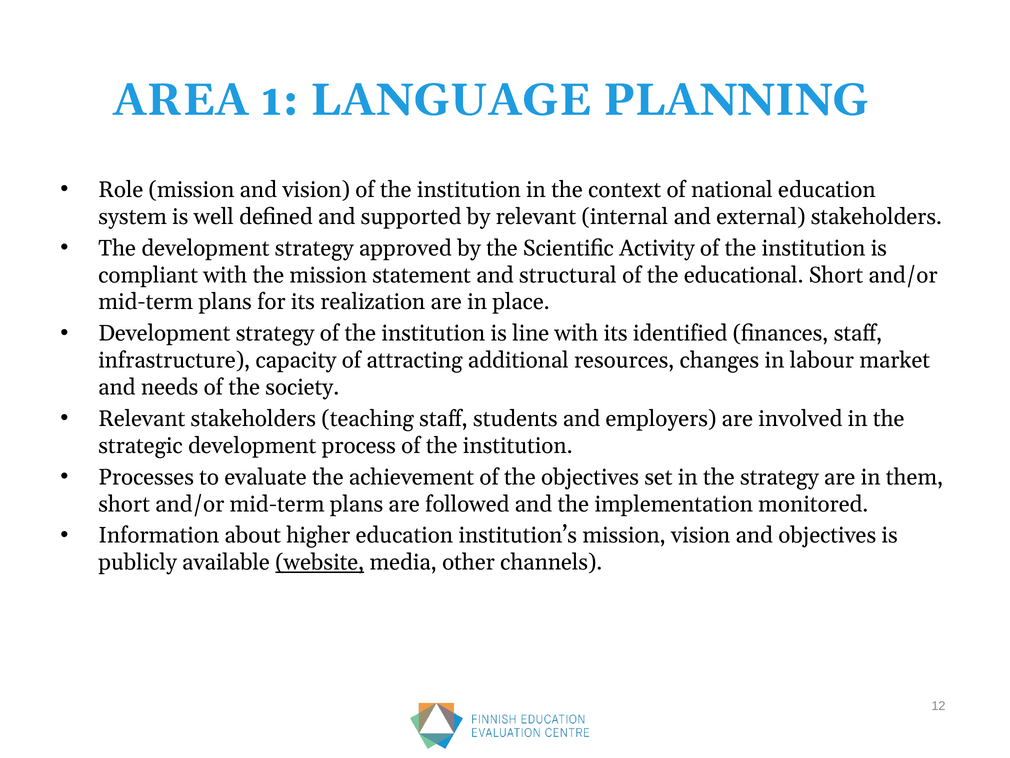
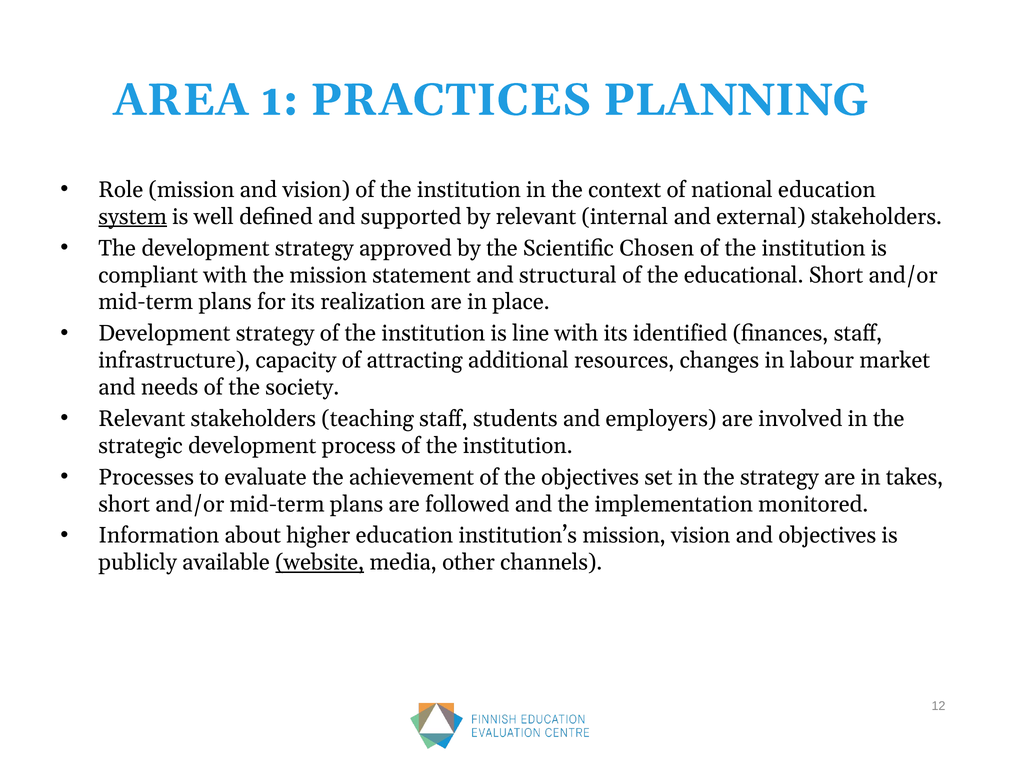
LANGUAGE: LANGUAGE -> PRACTICES
system underline: none -> present
Activity: Activity -> Chosen
them: them -> takes
